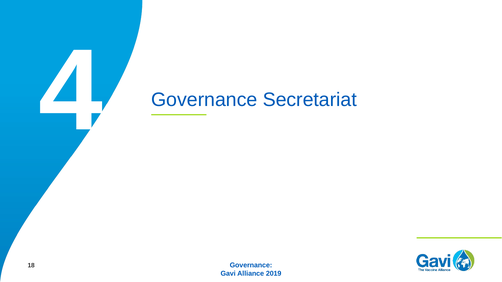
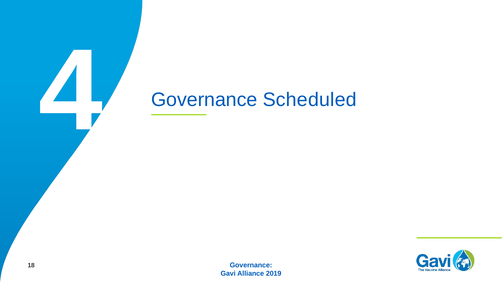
Secretariat: Secretariat -> Scheduled
